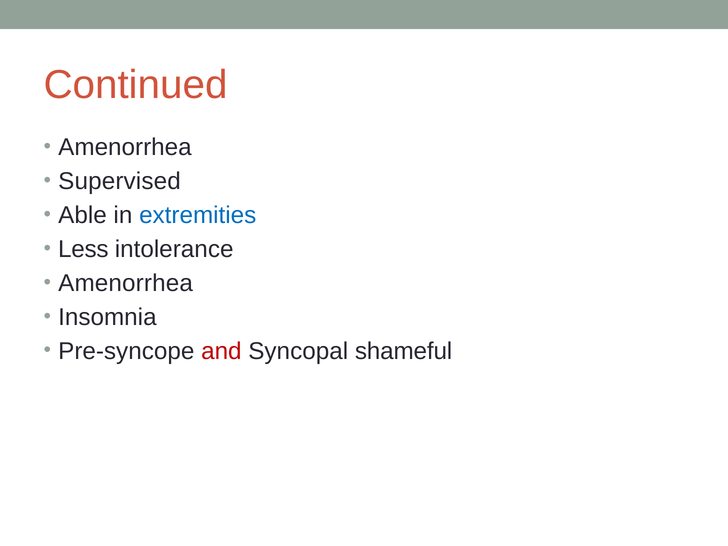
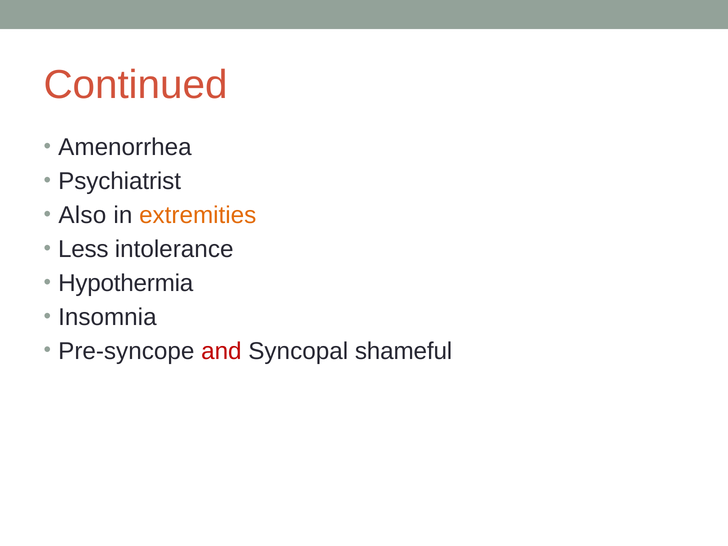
Supervised: Supervised -> Psychiatrist
Able: Able -> Also
extremities colour: blue -> orange
Amenorrhea at (126, 283): Amenorrhea -> Hypothermia
